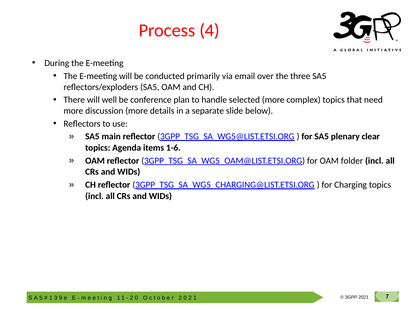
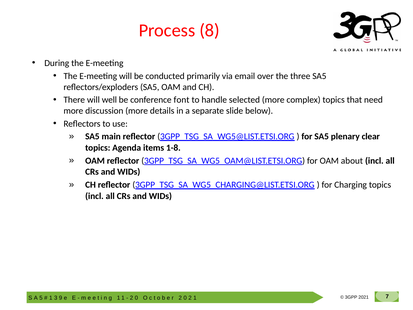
4: 4 -> 8
plan: plan -> font
1-6: 1-6 -> 1-8
folder: folder -> about
